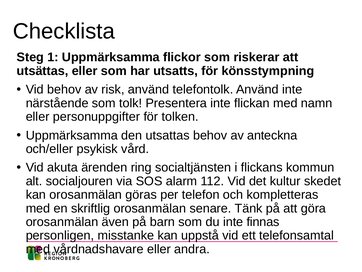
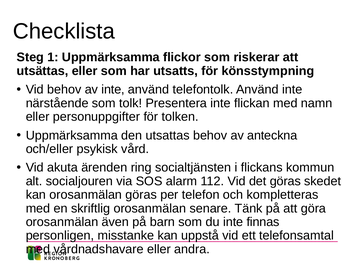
av risk: risk -> inte
det kultur: kultur -> göras
